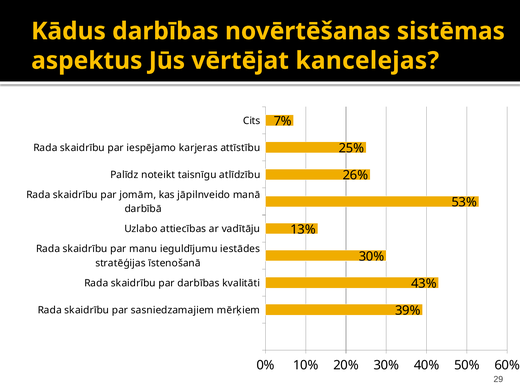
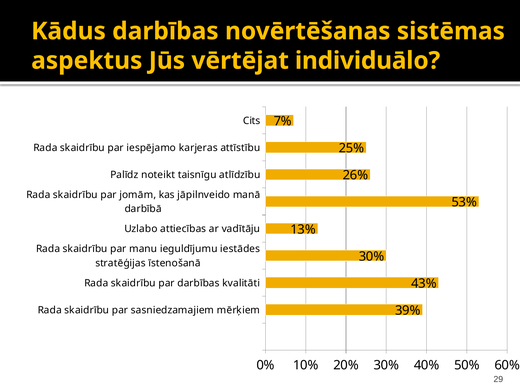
kancelejas: kancelejas -> individuālo
